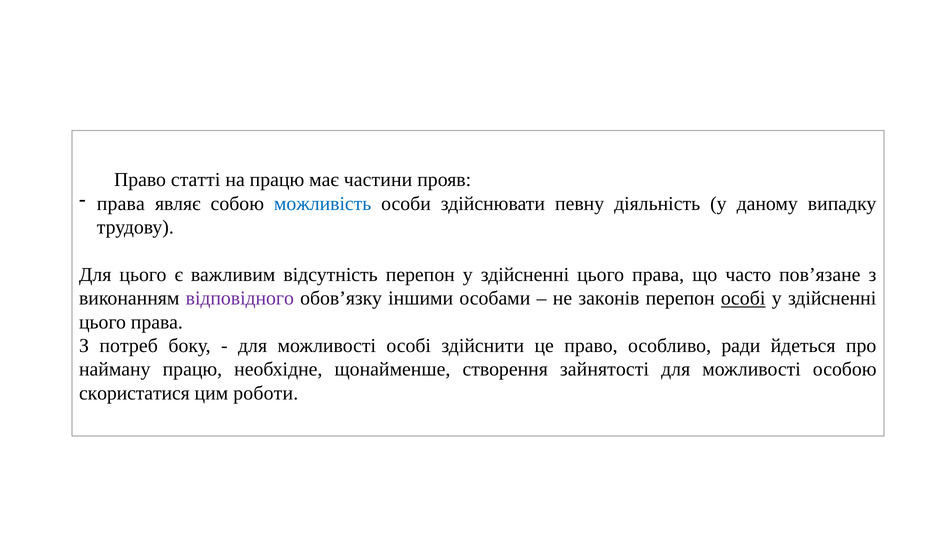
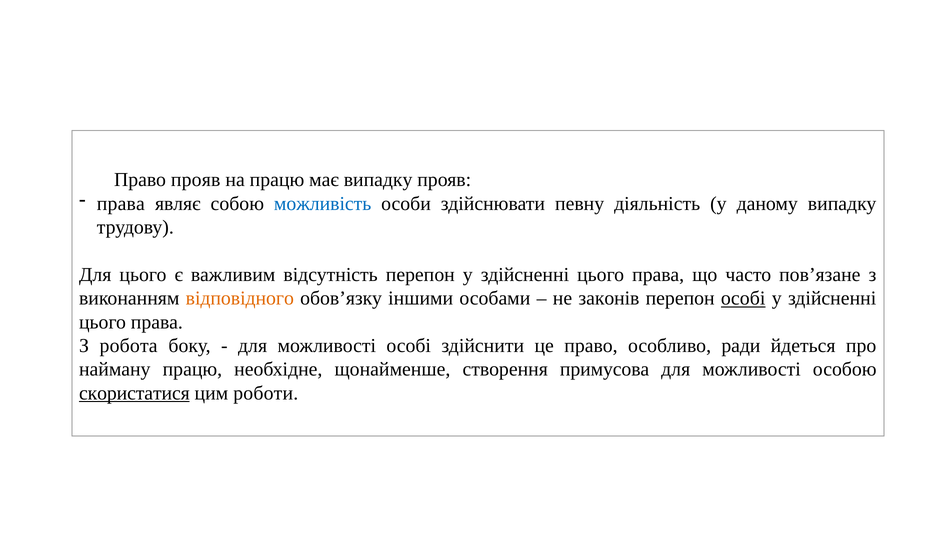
Право статті: статті -> прояв
має частини: частини -> випадку
відповідного colour: purple -> orange
потреб: потреб -> робота
зайнятості: зайнятості -> примусова
скористатися underline: none -> present
